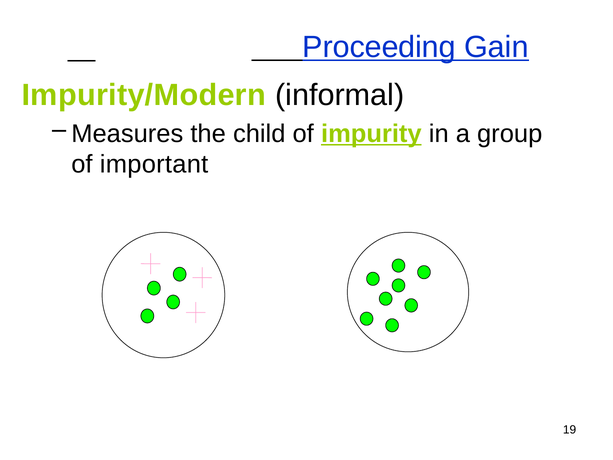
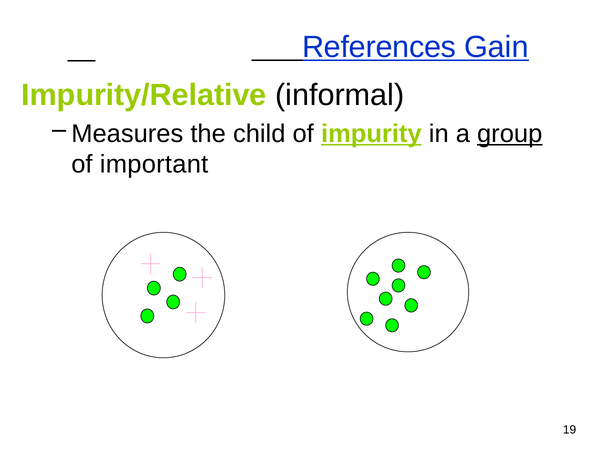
Proceeding: Proceeding -> References
Impurity/Modern: Impurity/Modern -> Impurity/Relative
group underline: none -> present
